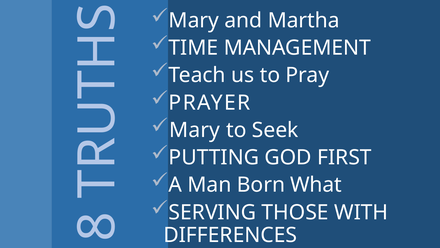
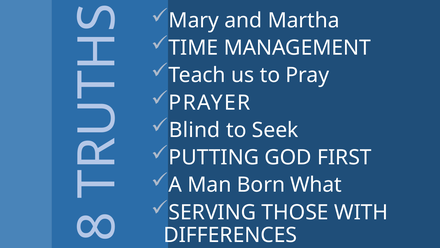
Mary at (195, 130): Mary -> Blind
